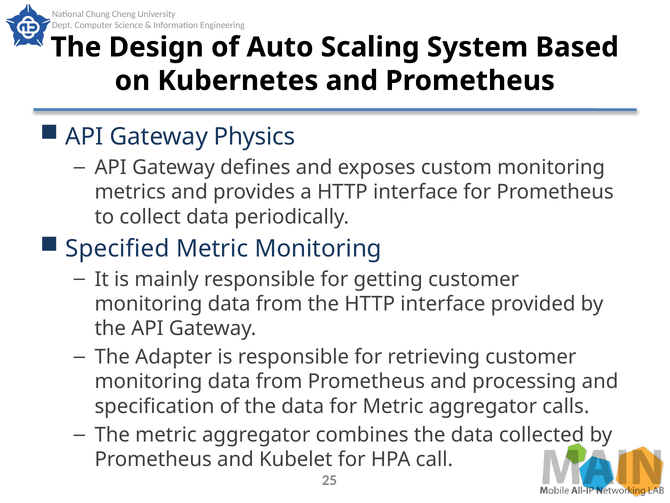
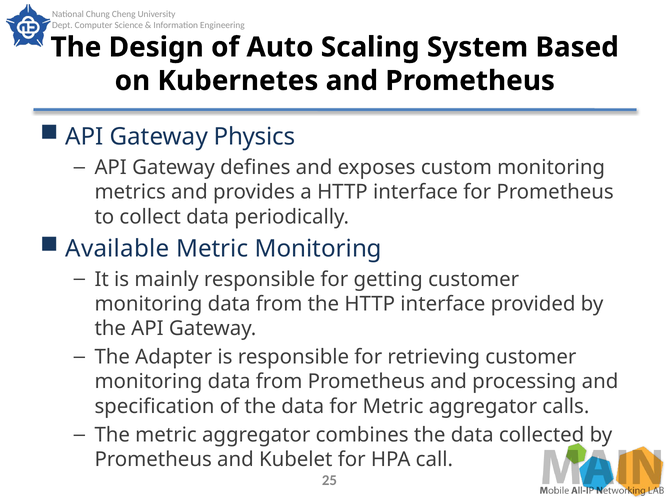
Specified: Specified -> Available
